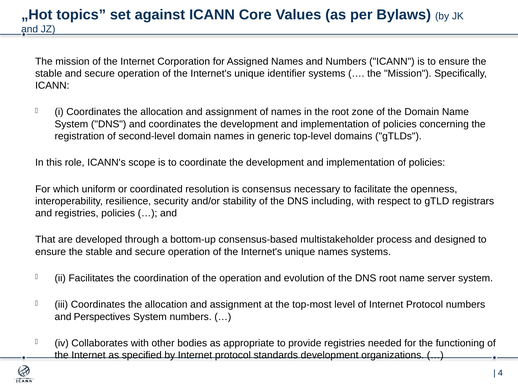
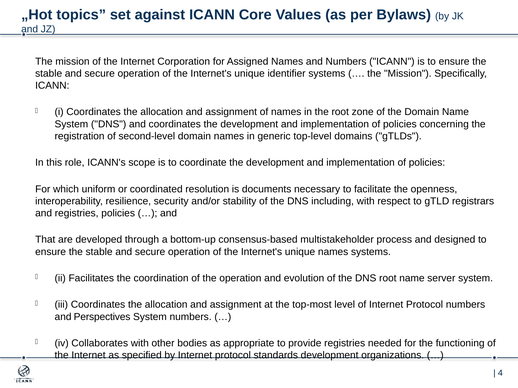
consensus: consensus -> documents
